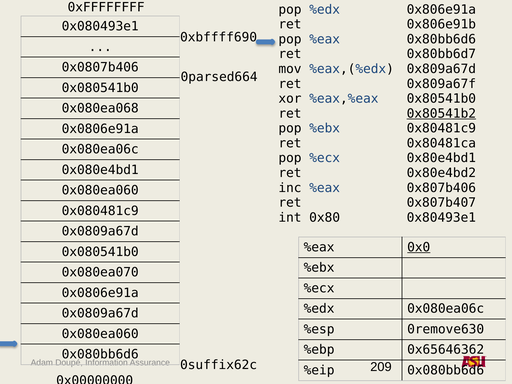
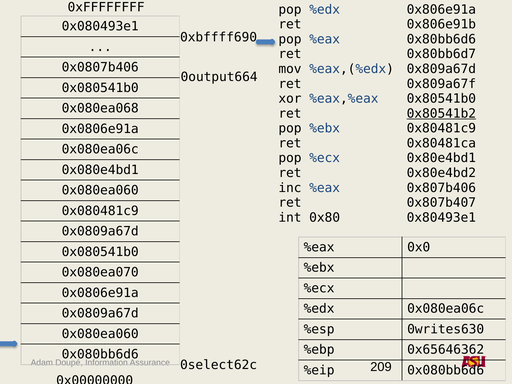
0parsed664: 0parsed664 -> 0output664
0x0 underline: present -> none
0remove630: 0remove630 -> 0writes630
0suffix62c: 0suffix62c -> 0select62c
